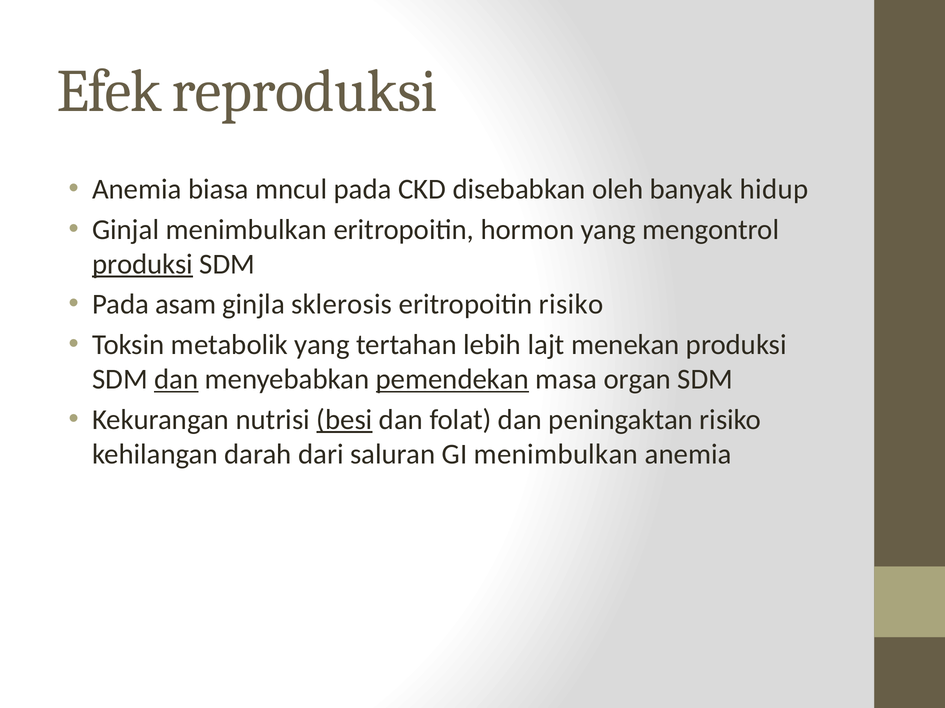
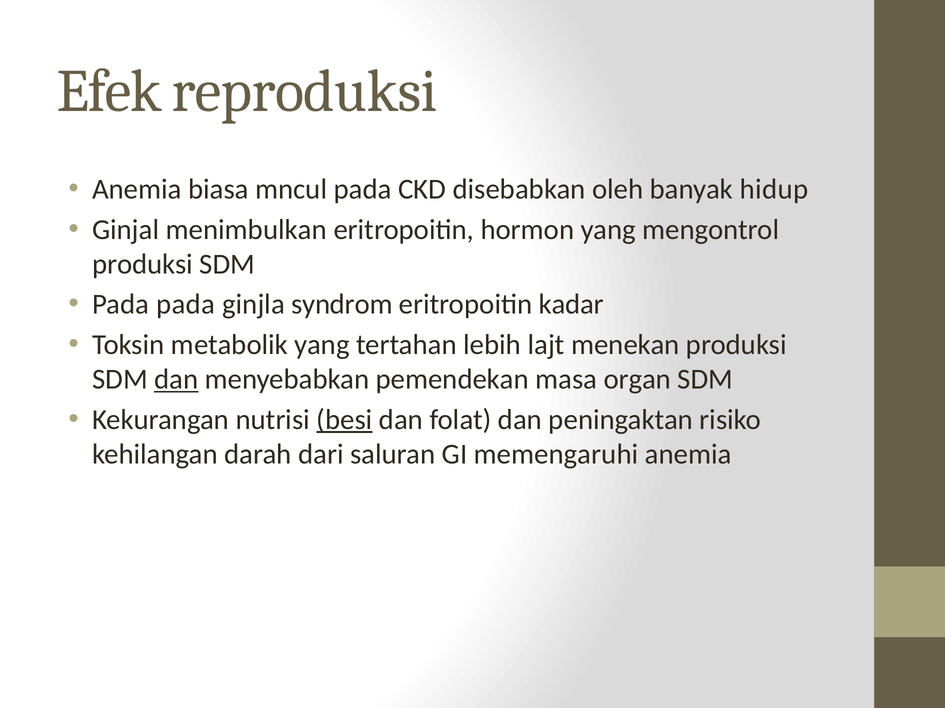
produksi at (143, 264) underline: present -> none
Pada asam: asam -> pada
sklerosis: sklerosis -> syndrom
eritropoitin risiko: risiko -> kadar
pemendekan underline: present -> none
GI menimbulkan: menimbulkan -> memengaruhi
